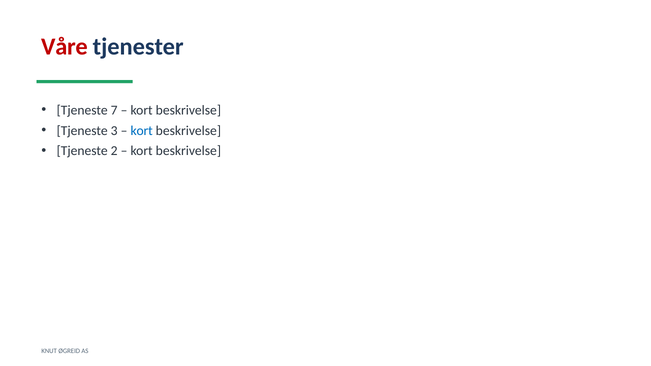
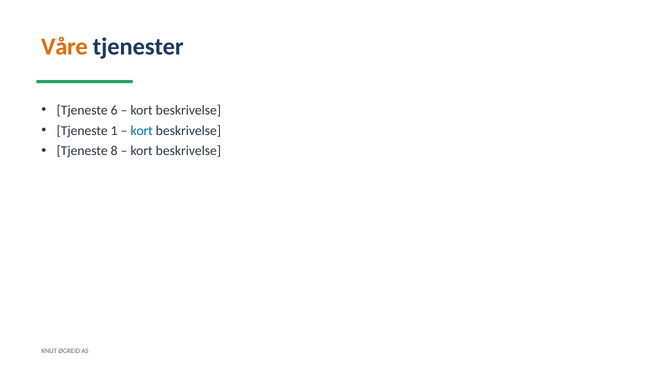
Våre colour: red -> orange
7: 7 -> 6
3: 3 -> 1
2: 2 -> 8
